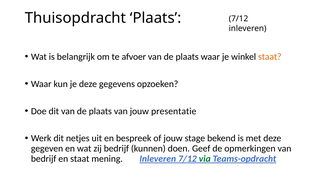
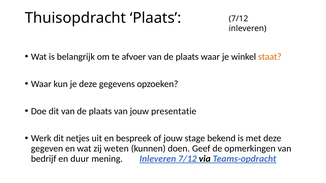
zij bedrijf: bedrijf -> weten
en staat: staat -> duur
via colour: green -> black
